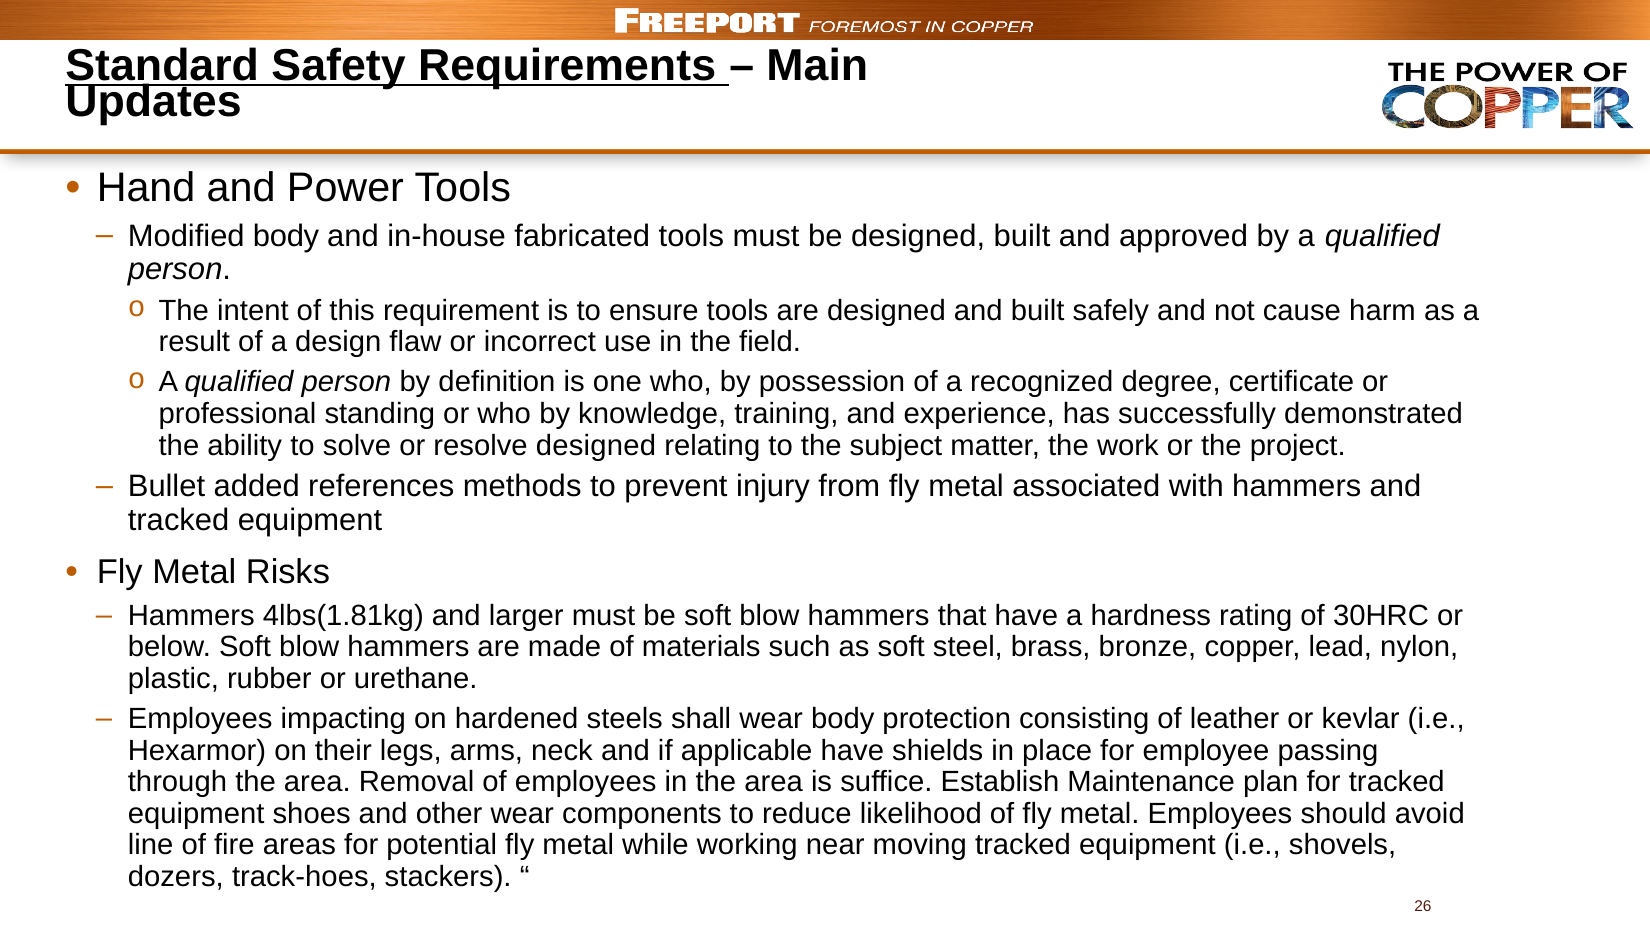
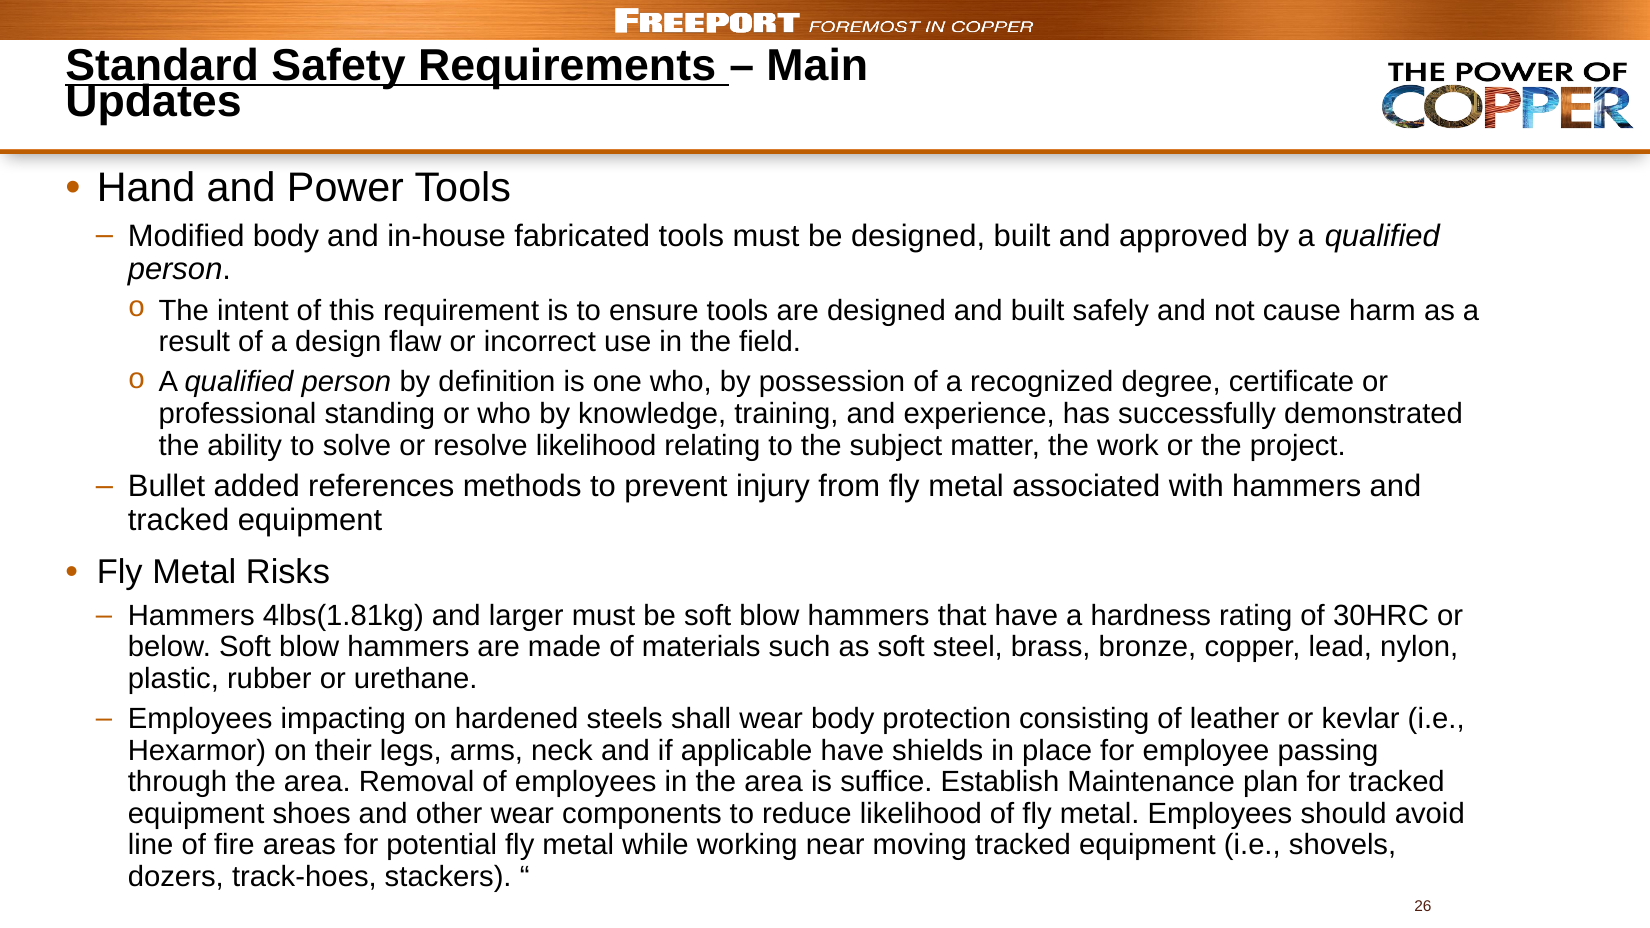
resolve designed: designed -> likelihood
